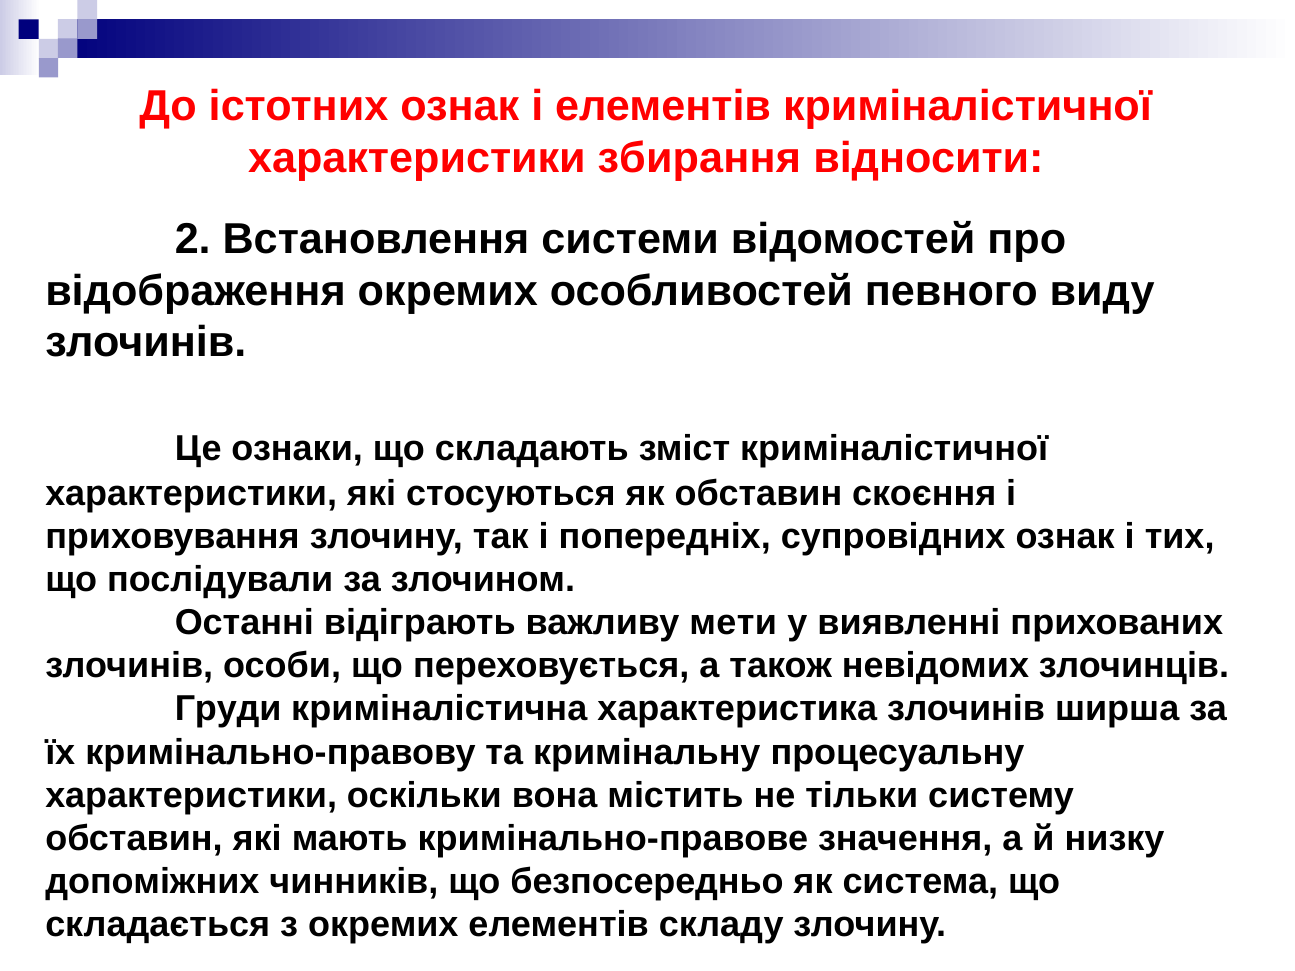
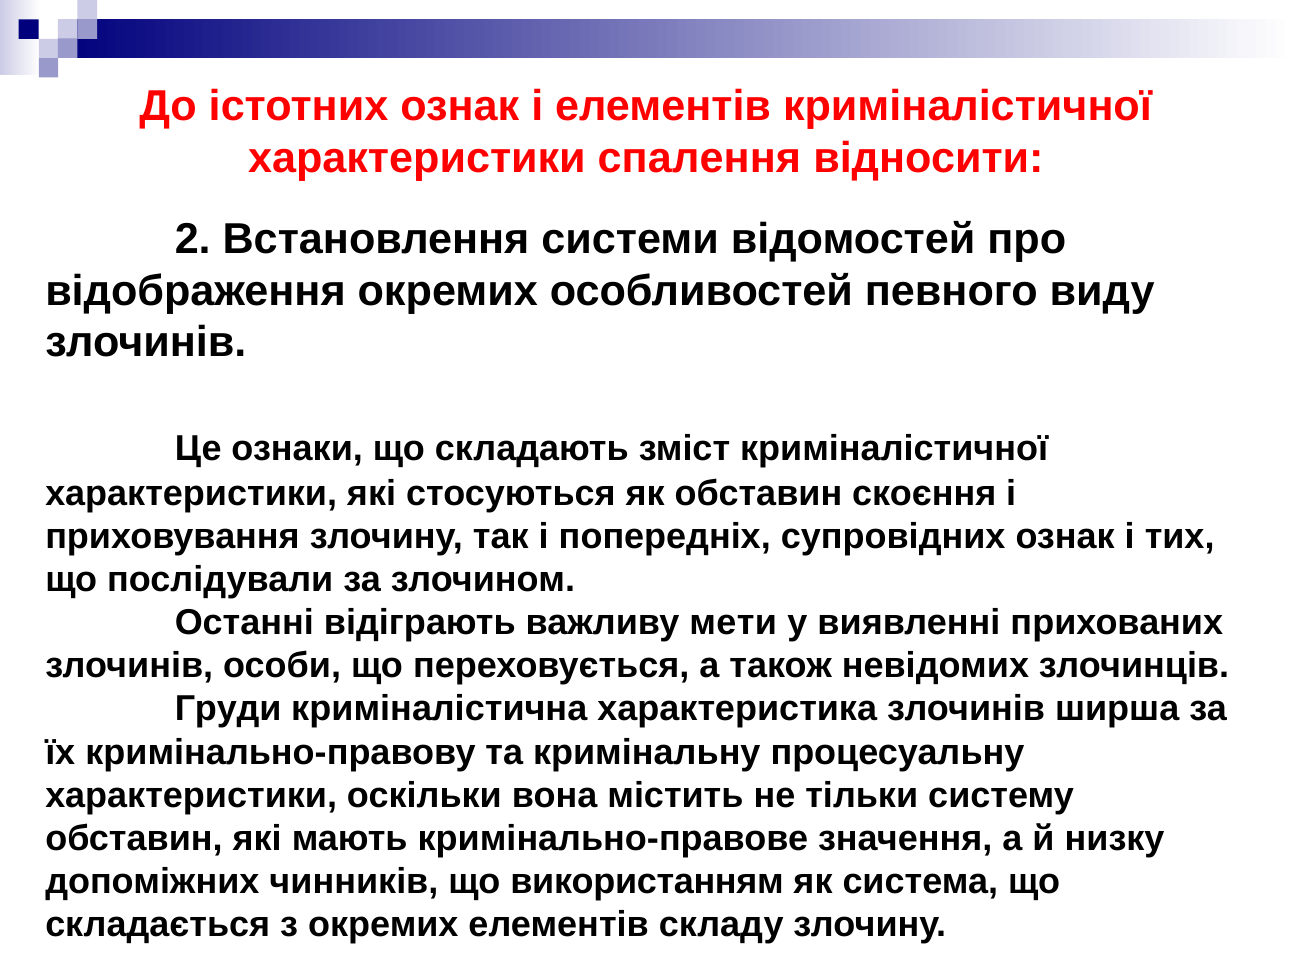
збирання: збирання -> спалення
безпосередньо: безпосередньо -> використанням
